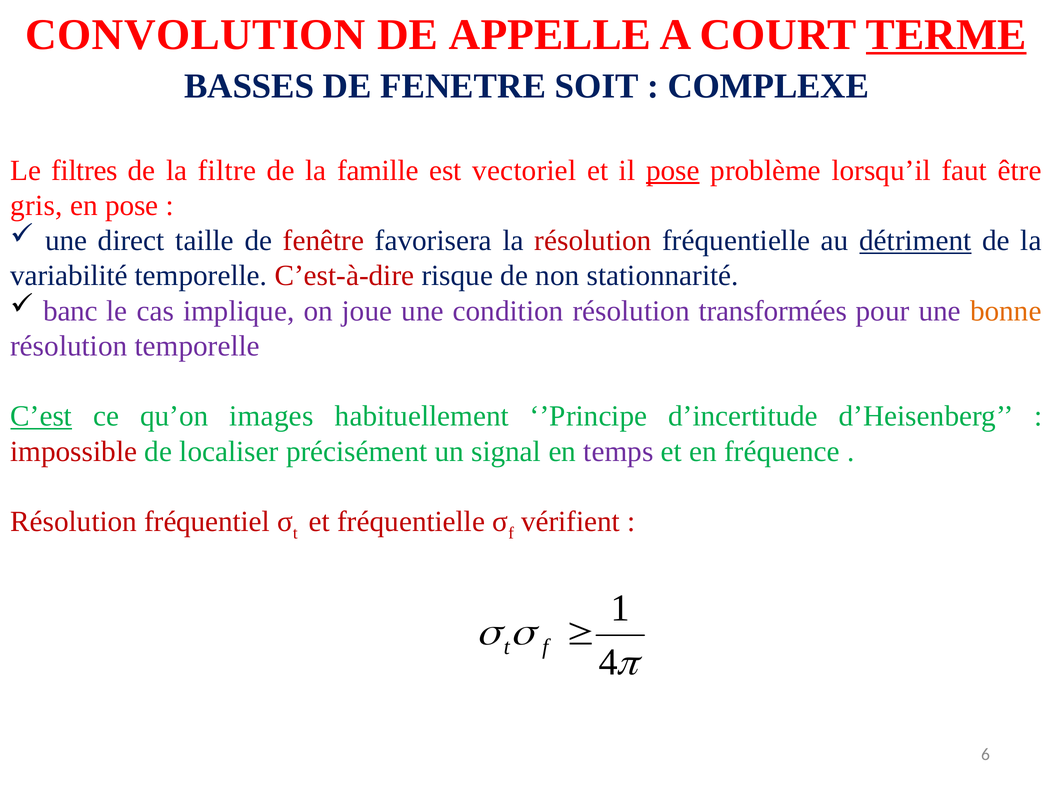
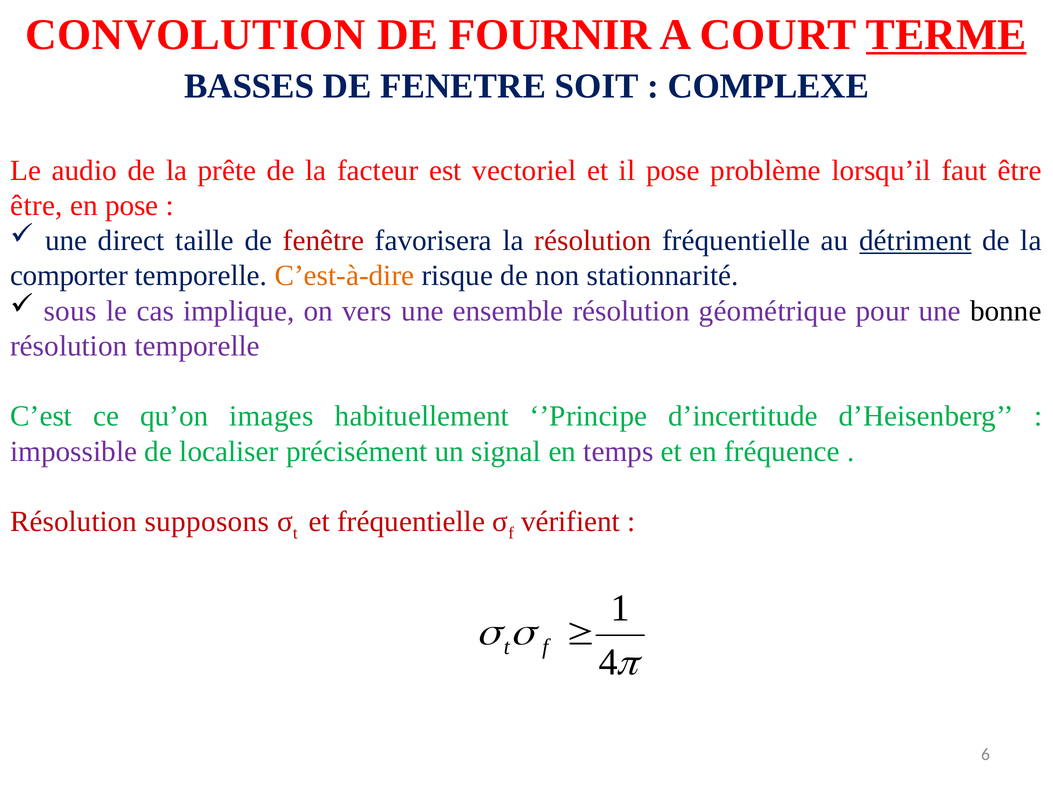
APPELLE: APPELLE -> FOURNIR
filtres: filtres -> audio
filtre: filtre -> prête
famille: famille -> facteur
pose at (673, 170) underline: present -> none
gris at (37, 205): gris -> être
variabilité: variabilité -> comporter
C’est-à-dire colour: red -> orange
banc: banc -> sous
joue: joue -> vers
condition: condition -> ensemble
transformées: transformées -> géométrique
bonne colour: orange -> black
C’est underline: present -> none
impossible colour: red -> purple
fréquentiel: fréquentiel -> supposons
